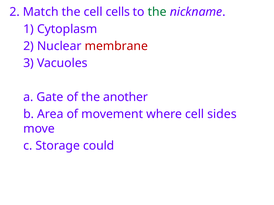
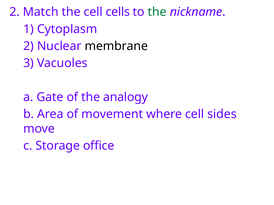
membrane colour: red -> black
another: another -> analogy
could: could -> office
